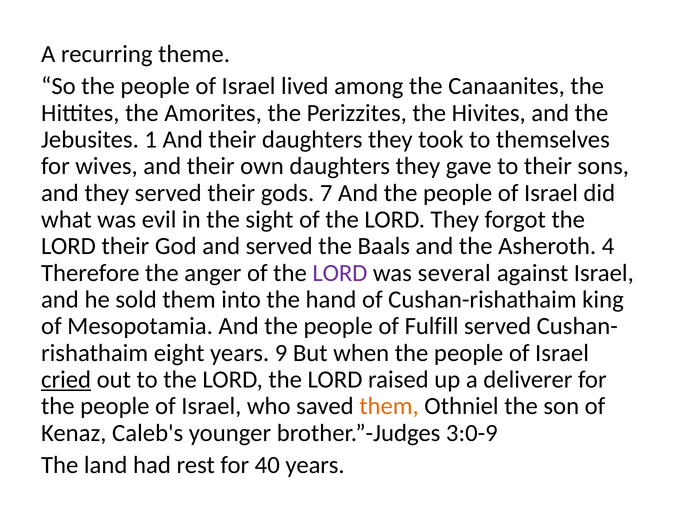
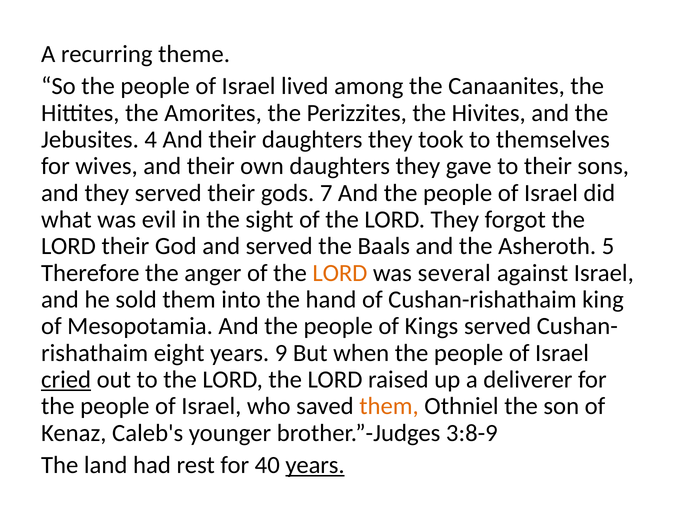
1: 1 -> 4
4: 4 -> 5
LORD at (340, 273) colour: purple -> orange
Fulfill: Fulfill -> Kings
3:0-9: 3:0-9 -> 3:8-9
years at (315, 466) underline: none -> present
